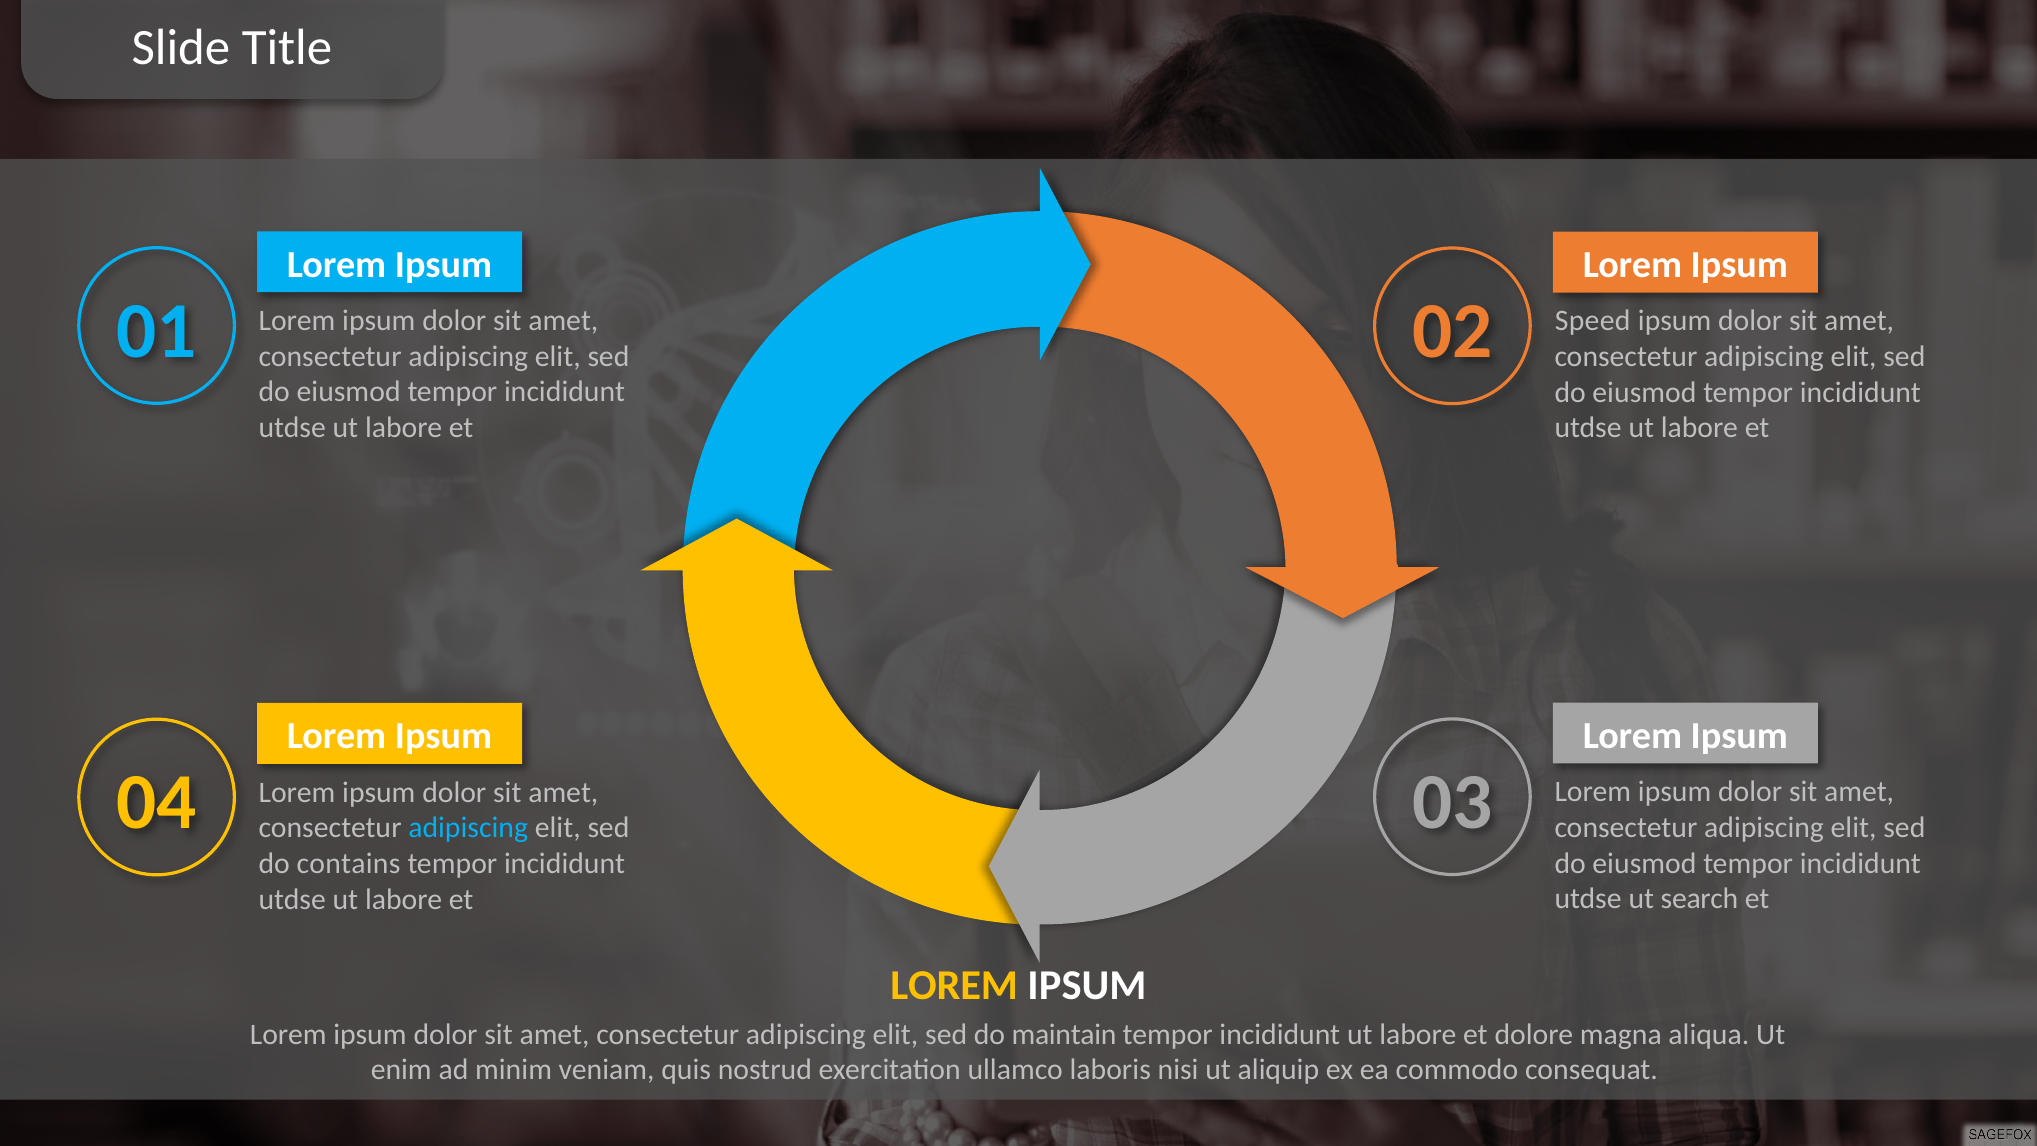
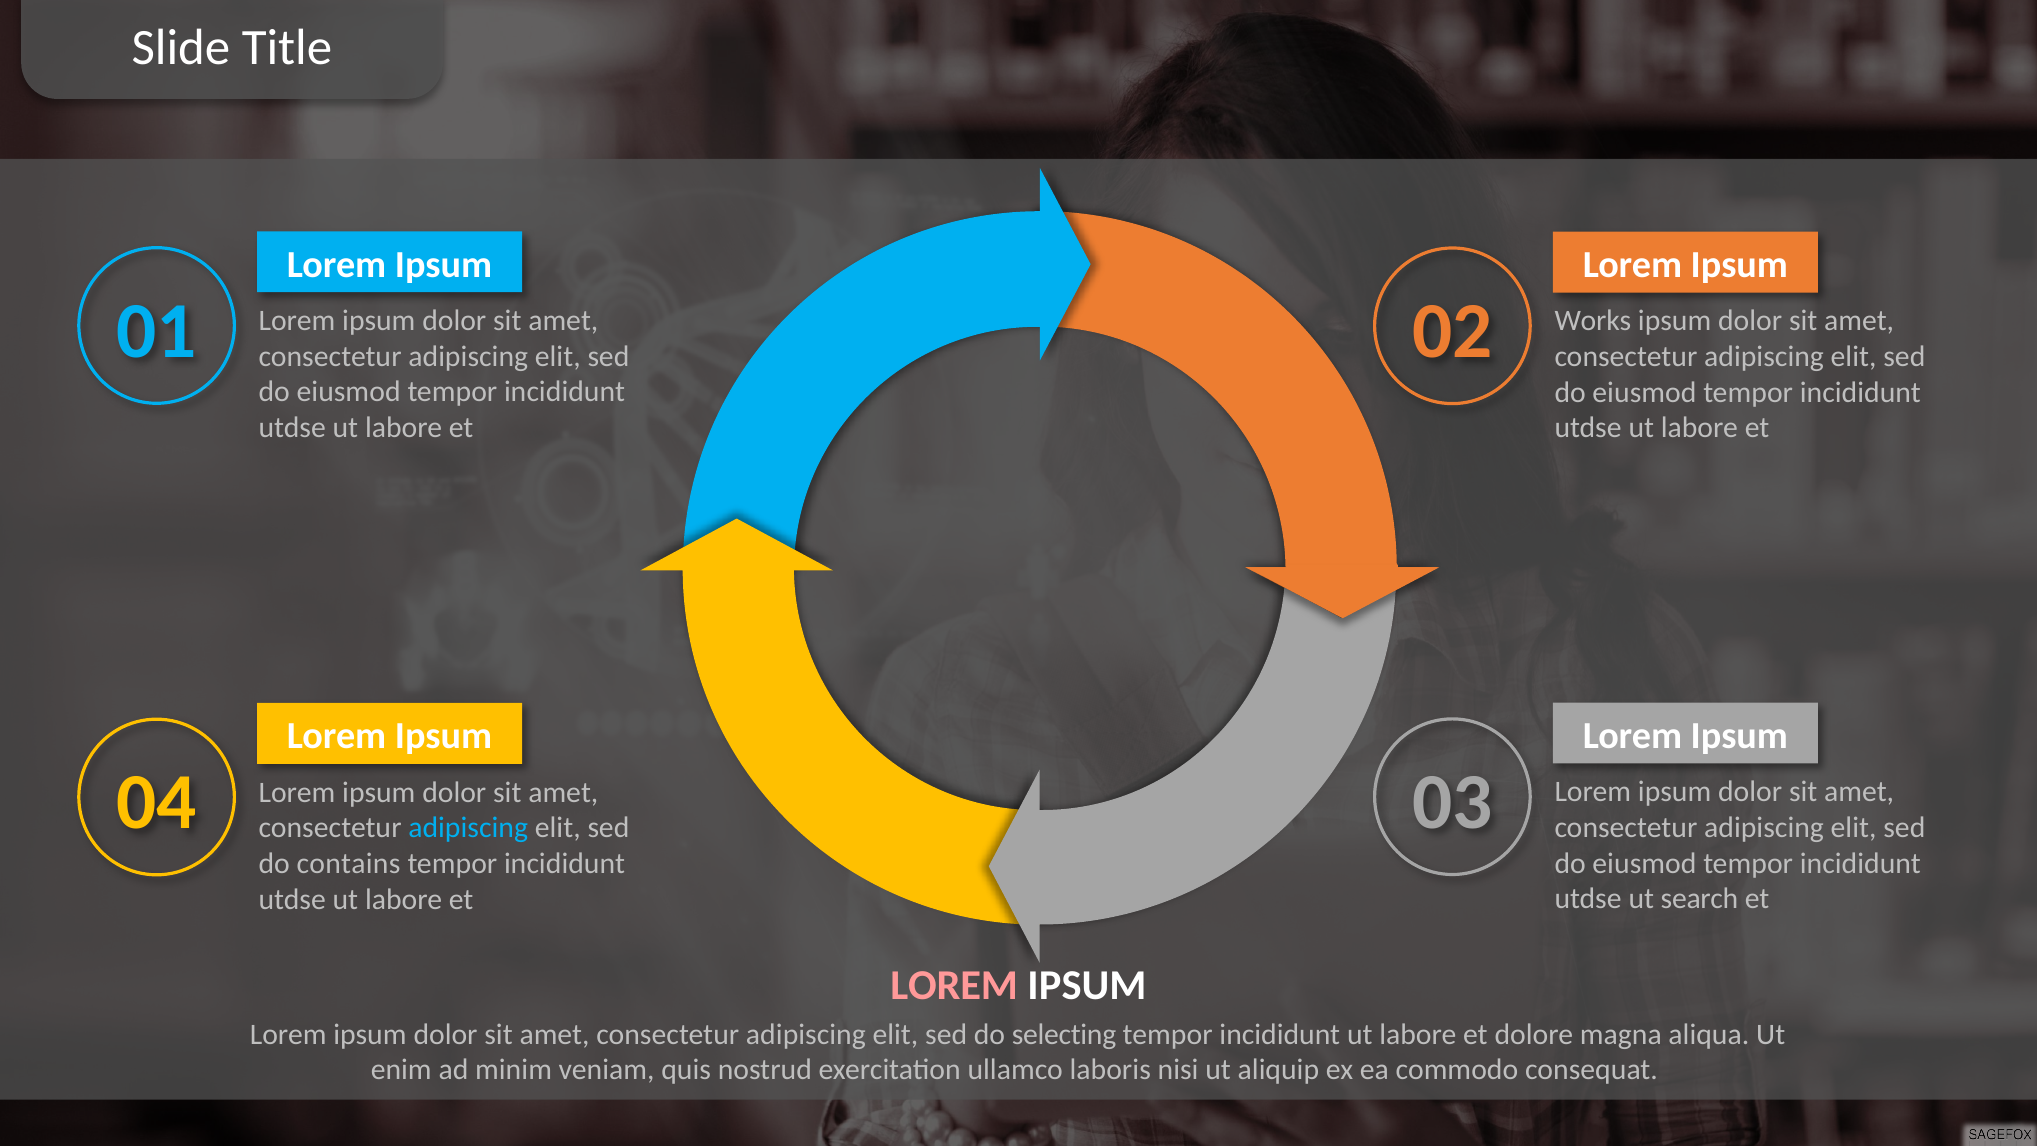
Speed: Speed -> Works
LOREM at (954, 986) colour: yellow -> pink
maintain: maintain -> selecting
